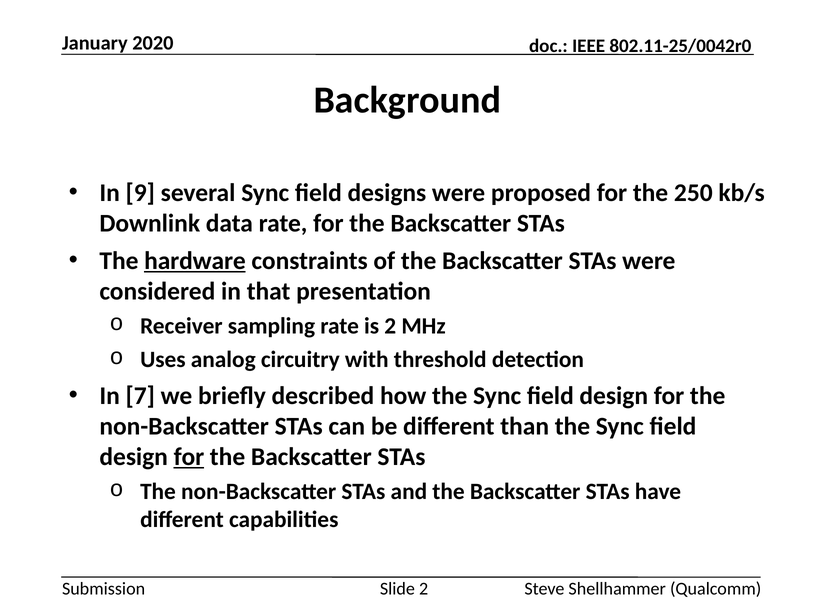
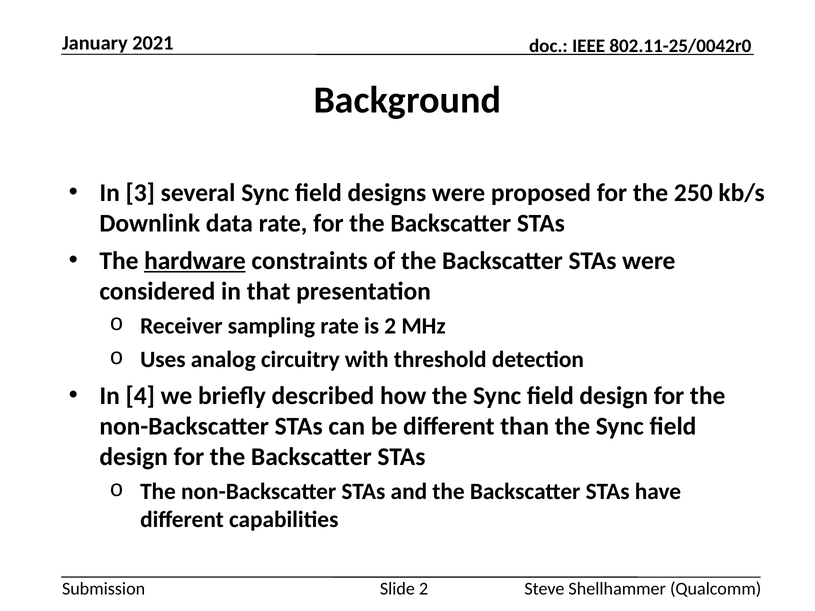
2020: 2020 -> 2021
9: 9 -> 3
7: 7 -> 4
for at (189, 457) underline: present -> none
